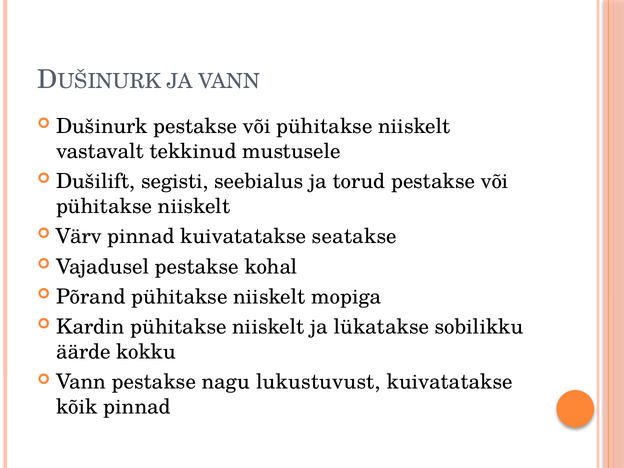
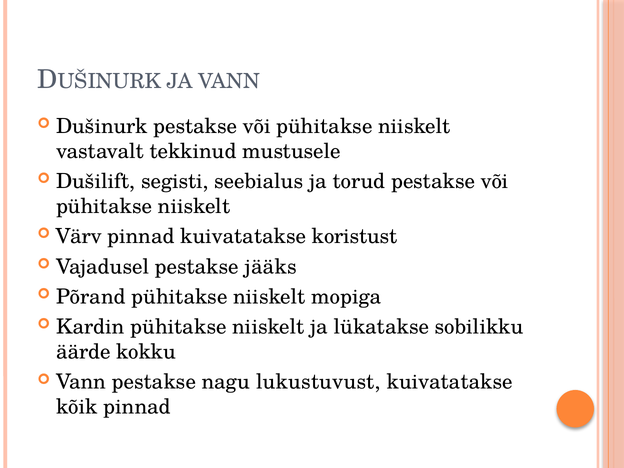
seatakse: seatakse -> koristust
kohal: kohal -> jääks
